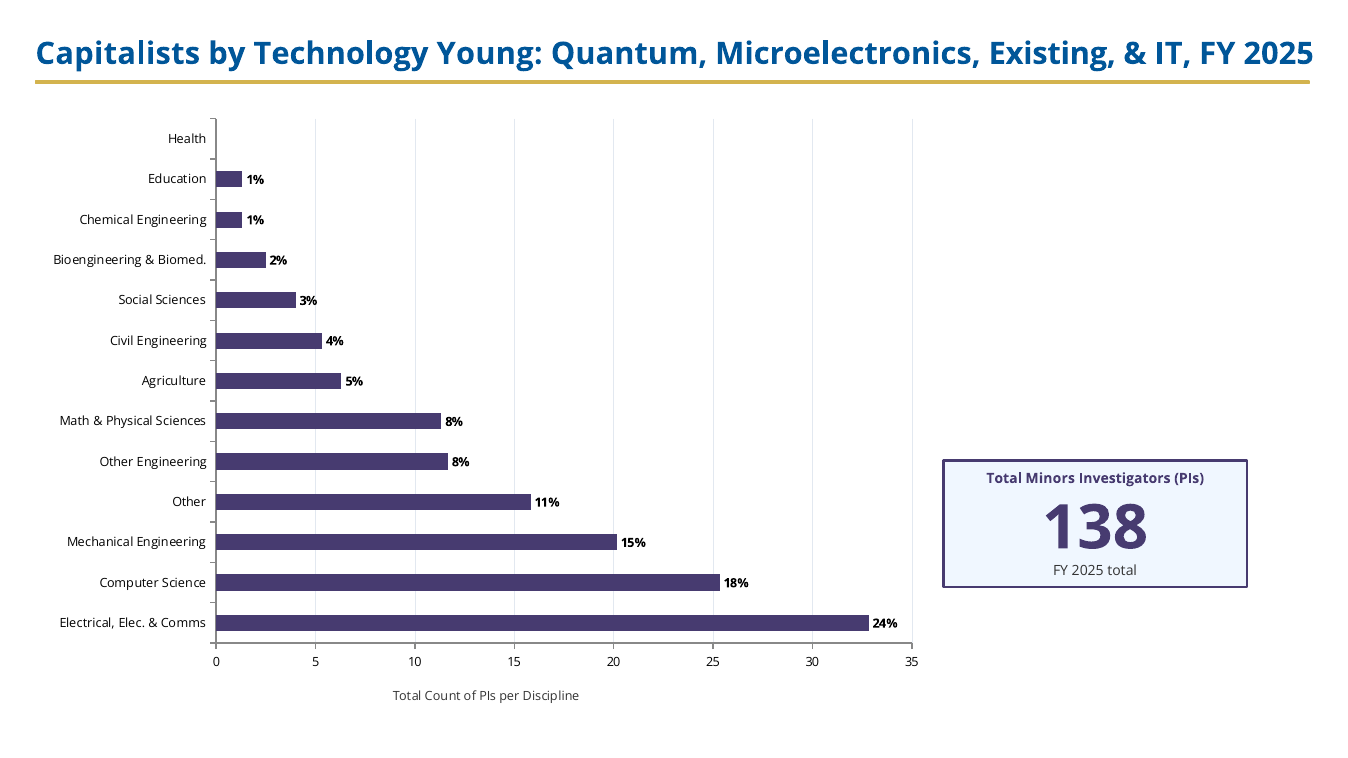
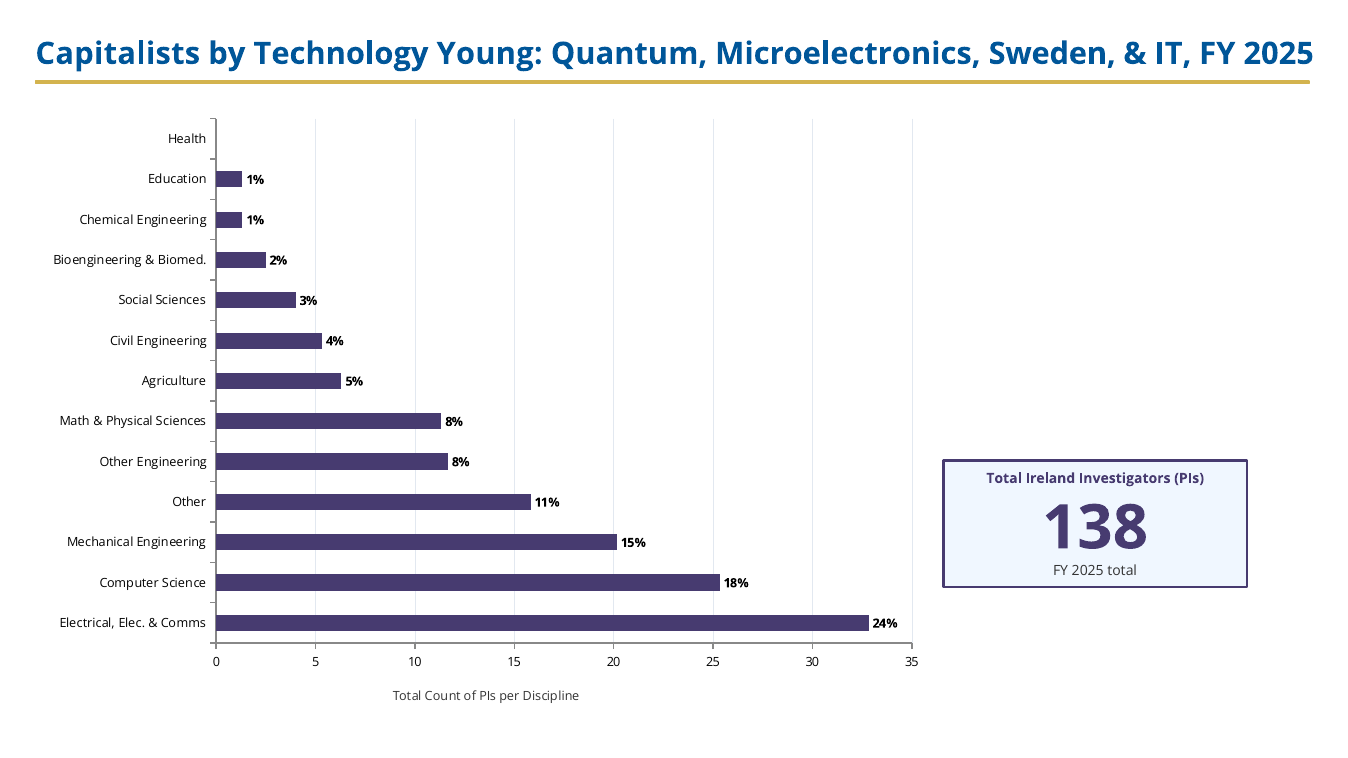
Existing: Existing -> Sweden
Minors: Minors -> Ireland
